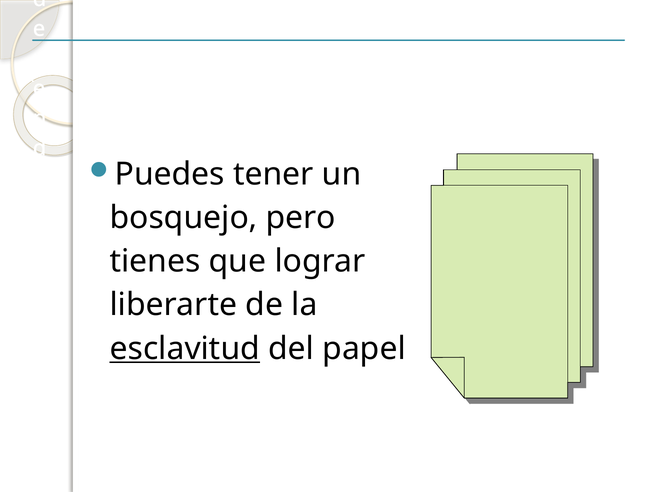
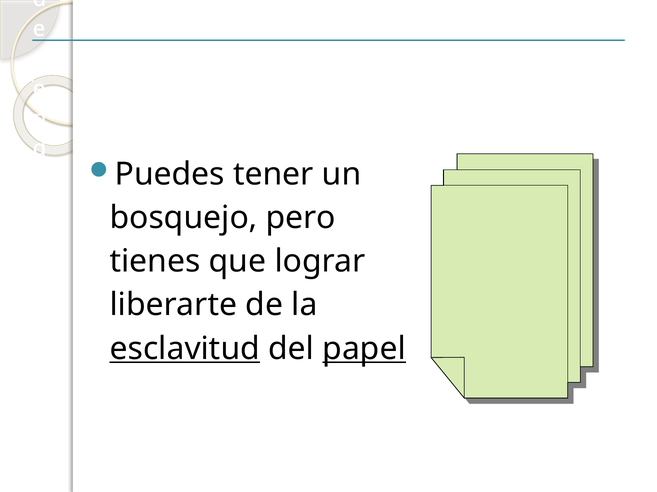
papel underline: none -> present
